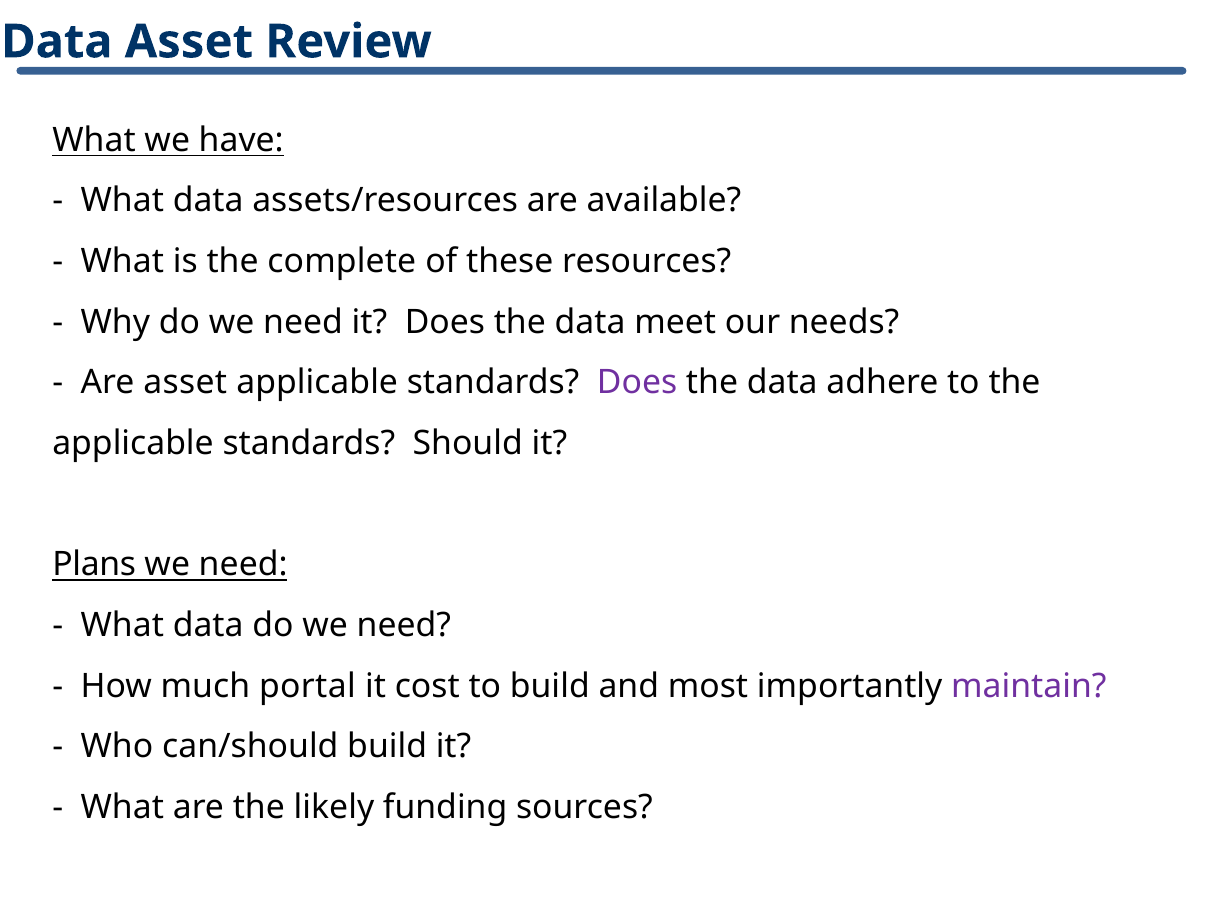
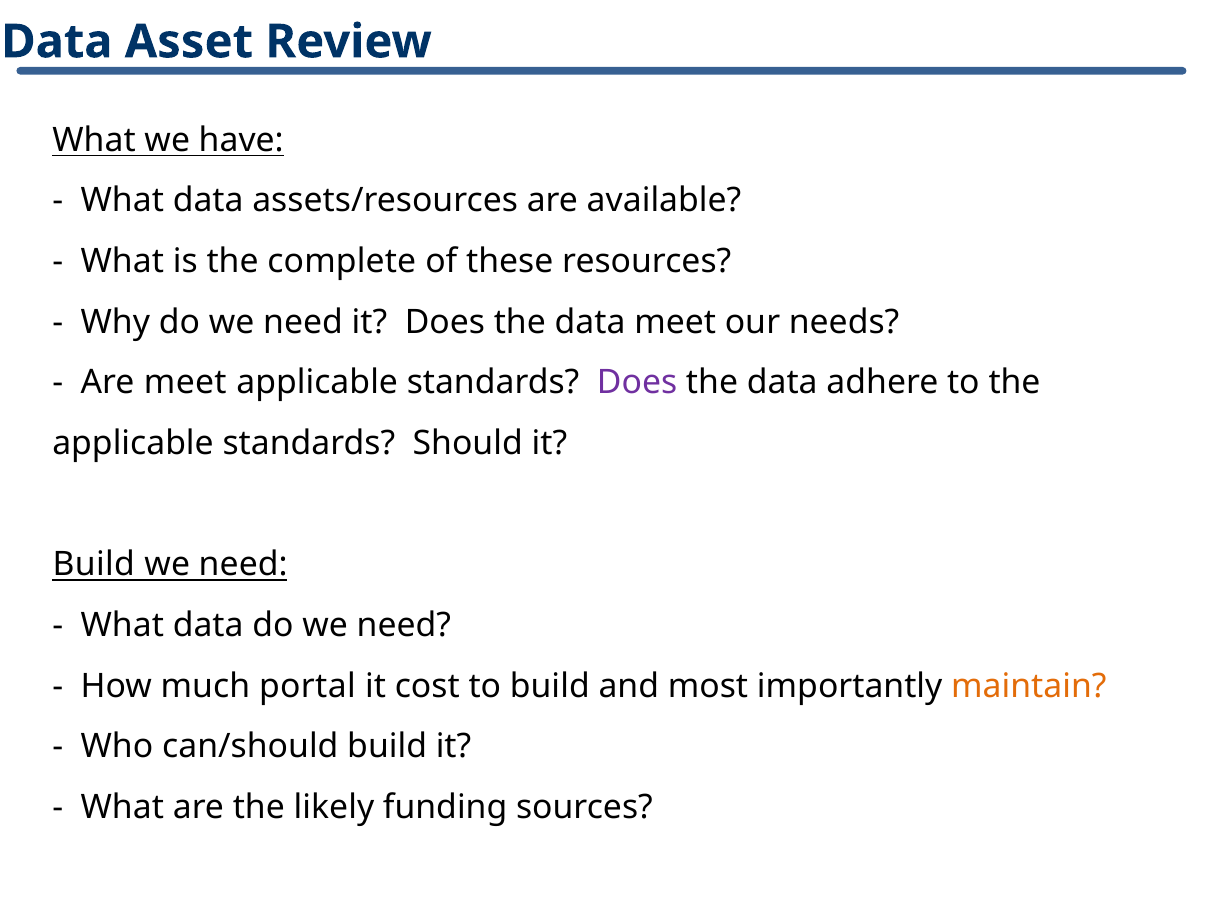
Are asset: asset -> meet
Plans at (94, 565): Plans -> Build
maintain colour: purple -> orange
